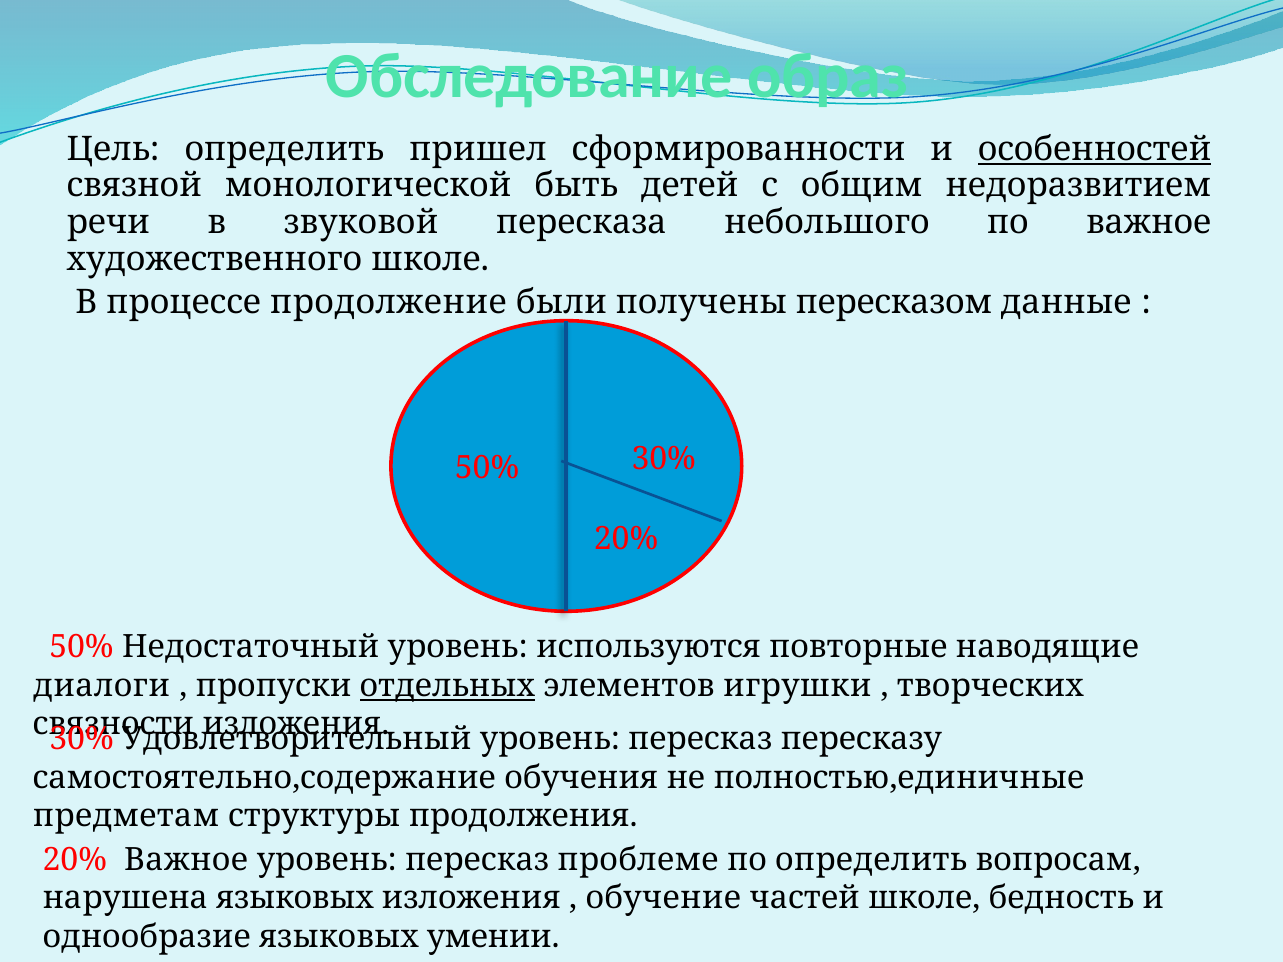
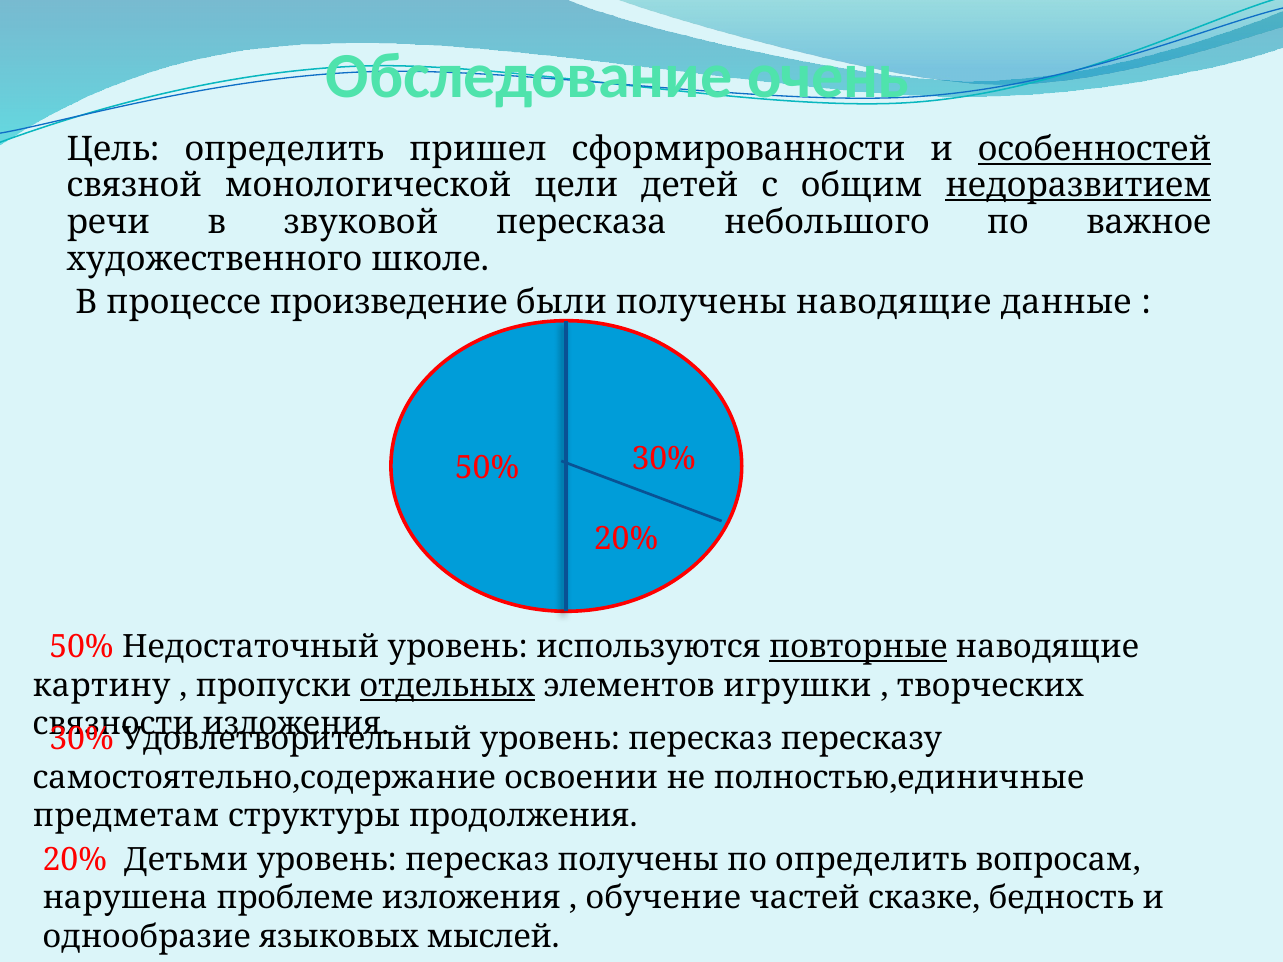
образ: образ -> очень
быть: быть -> цели
недоразвитием underline: none -> present
продолжение: продолжение -> произведение
пересказом at (894, 303): пересказом -> наводящие
повторные underline: none -> present
диалоги: диалоги -> картину
обучения: обучения -> освоении
20% Важное: Важное -> Детьми
пересказ проблеме: проблеме -> получены
нарушена языковых: языковых -> проблеме
частей школе: школе -> сказке
умении: умении -> мыслей
